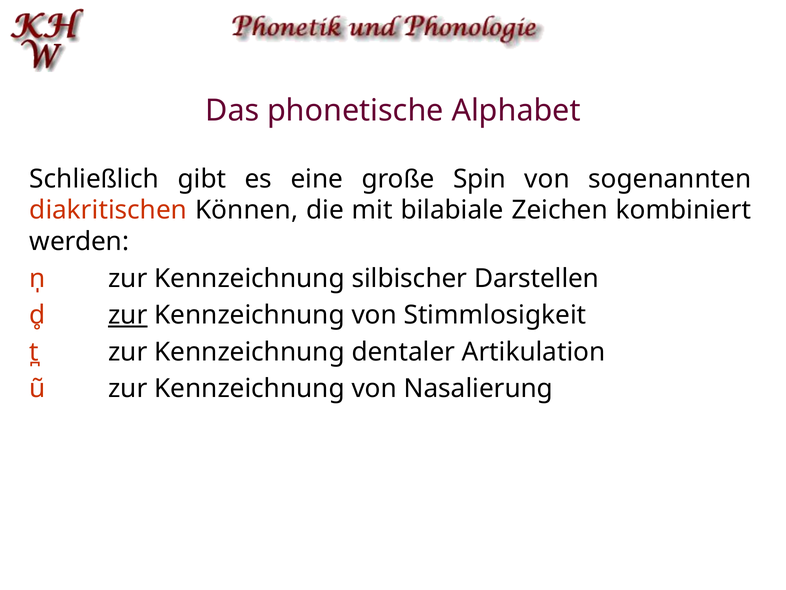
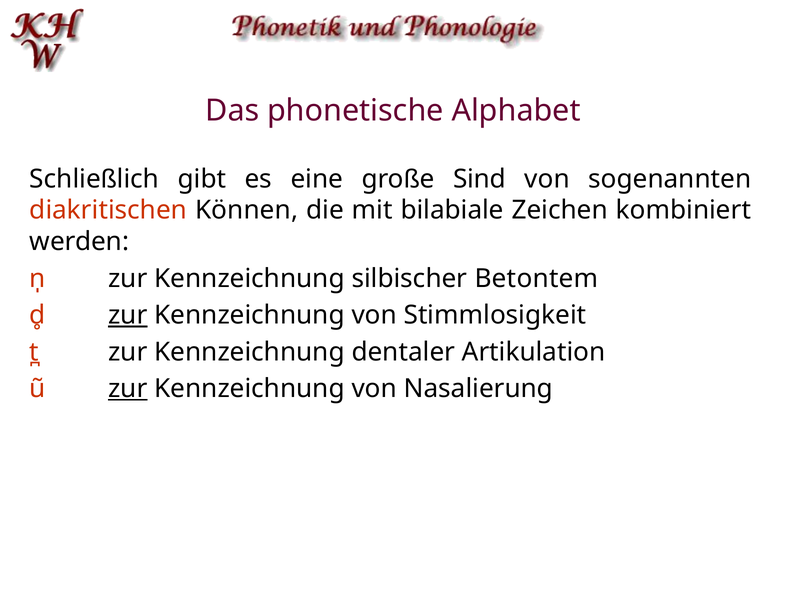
Spin: Spin -> Sind
Darstellen: Darstellen -> Betontem
zur at (128, 388) underline: none -> present
